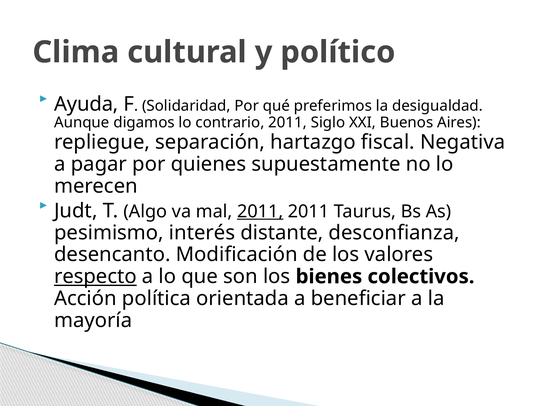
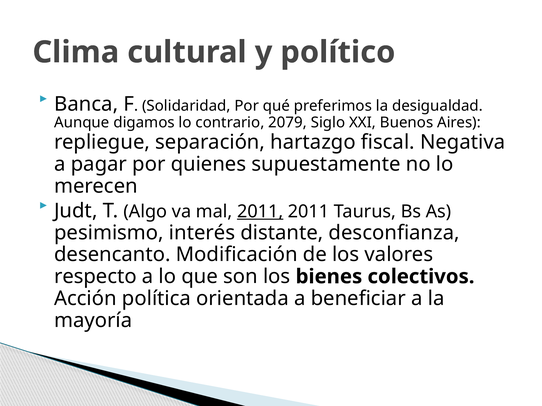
Ayuda: Ayuda -> Banca
contrario 2011: 2011 -> 2079
respecto underline: present -> none
